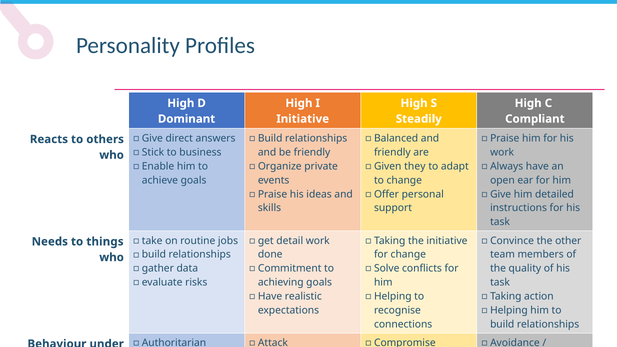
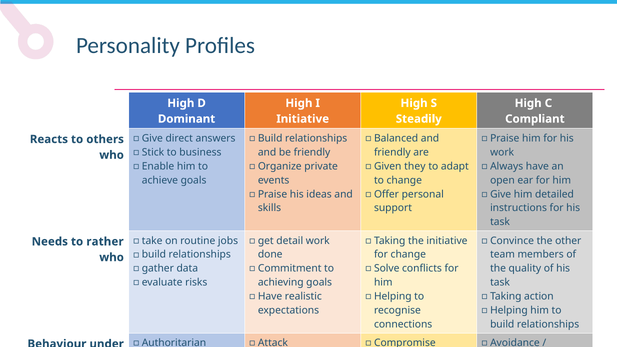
things: things -> rather
